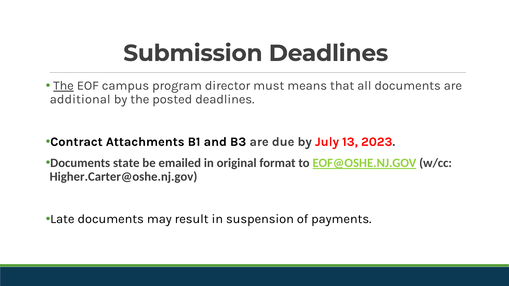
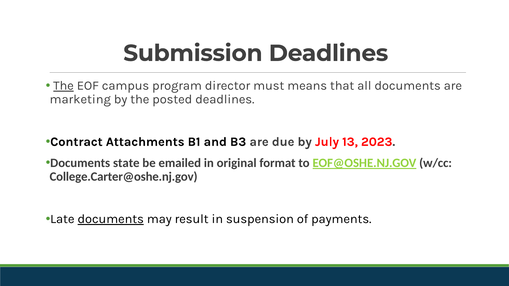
additional: additional -> marketing
Higher.Carter@oshe.nj.gov: Higher.Carter@oshe.nj.gov -> College.Carter@oshe.nj.gov
documents at (111, 219) underline: none -> present
